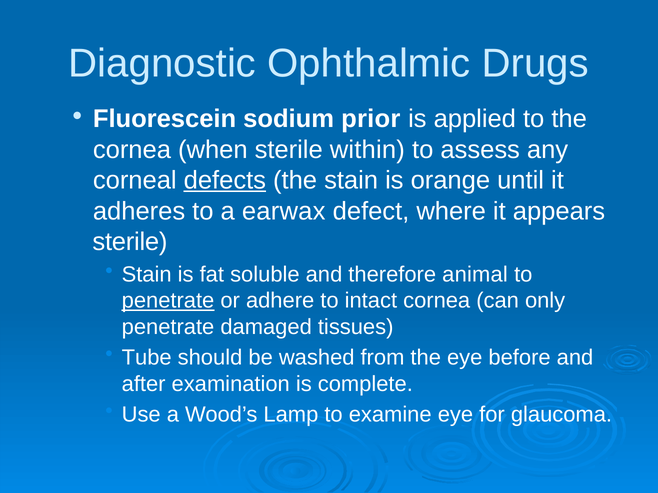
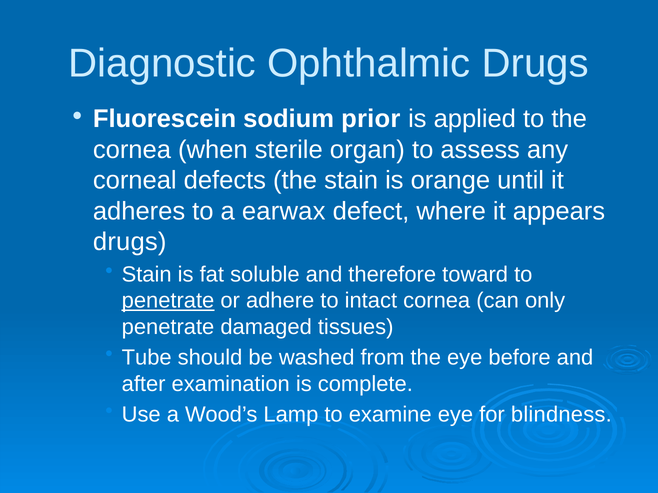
within: within -> organ
defects underline: present -> none
sterile at (130, 242): sterile -> drugs
animal: animal -> toward
glaucoma: glaucoma -> blindness
